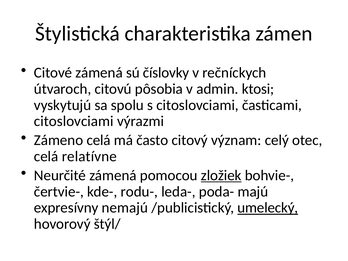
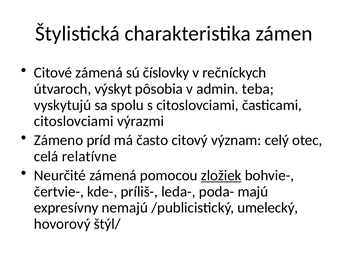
citovú: citovú -> výskyt
ktosi: ktosi -> teba
Zámeno celá: celá -> príd
rodu-: rodu- -> príliš-
umelecký underline: present -> none
